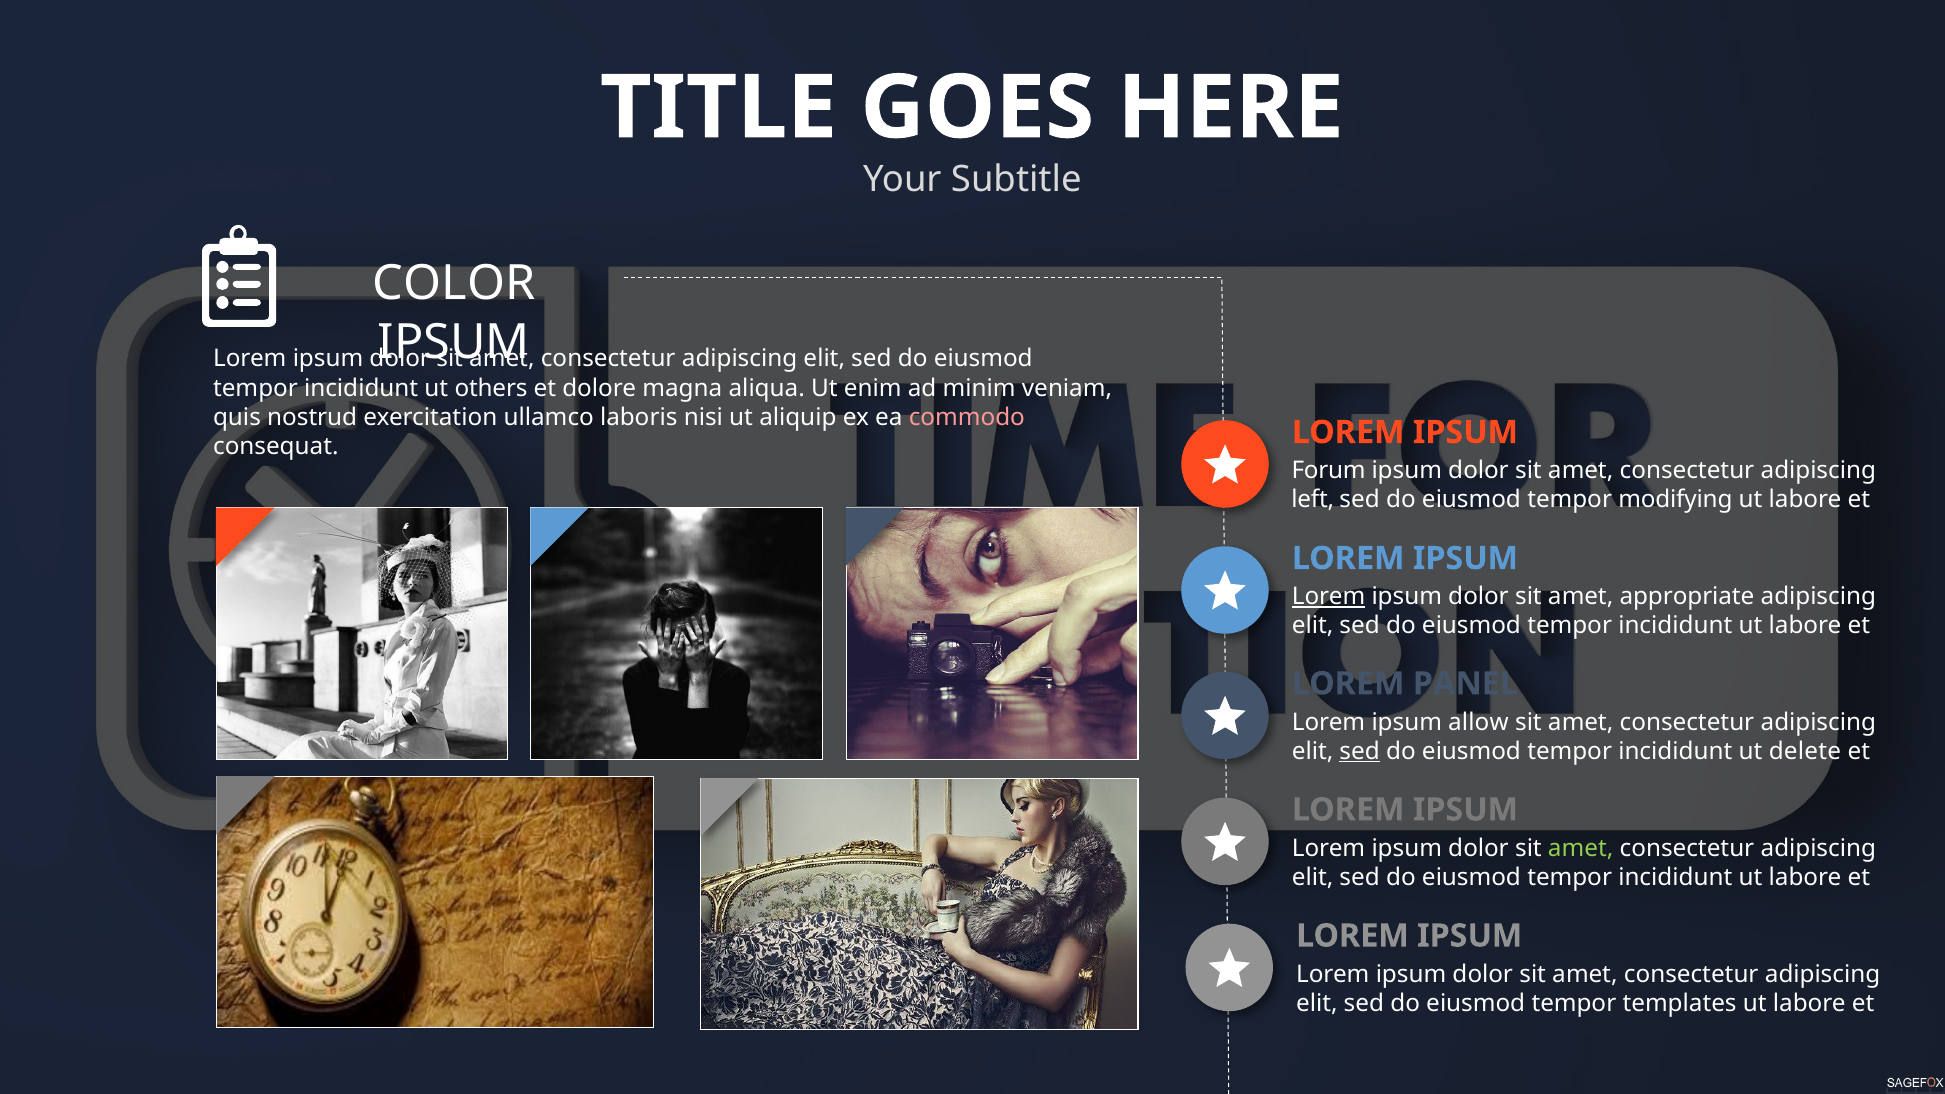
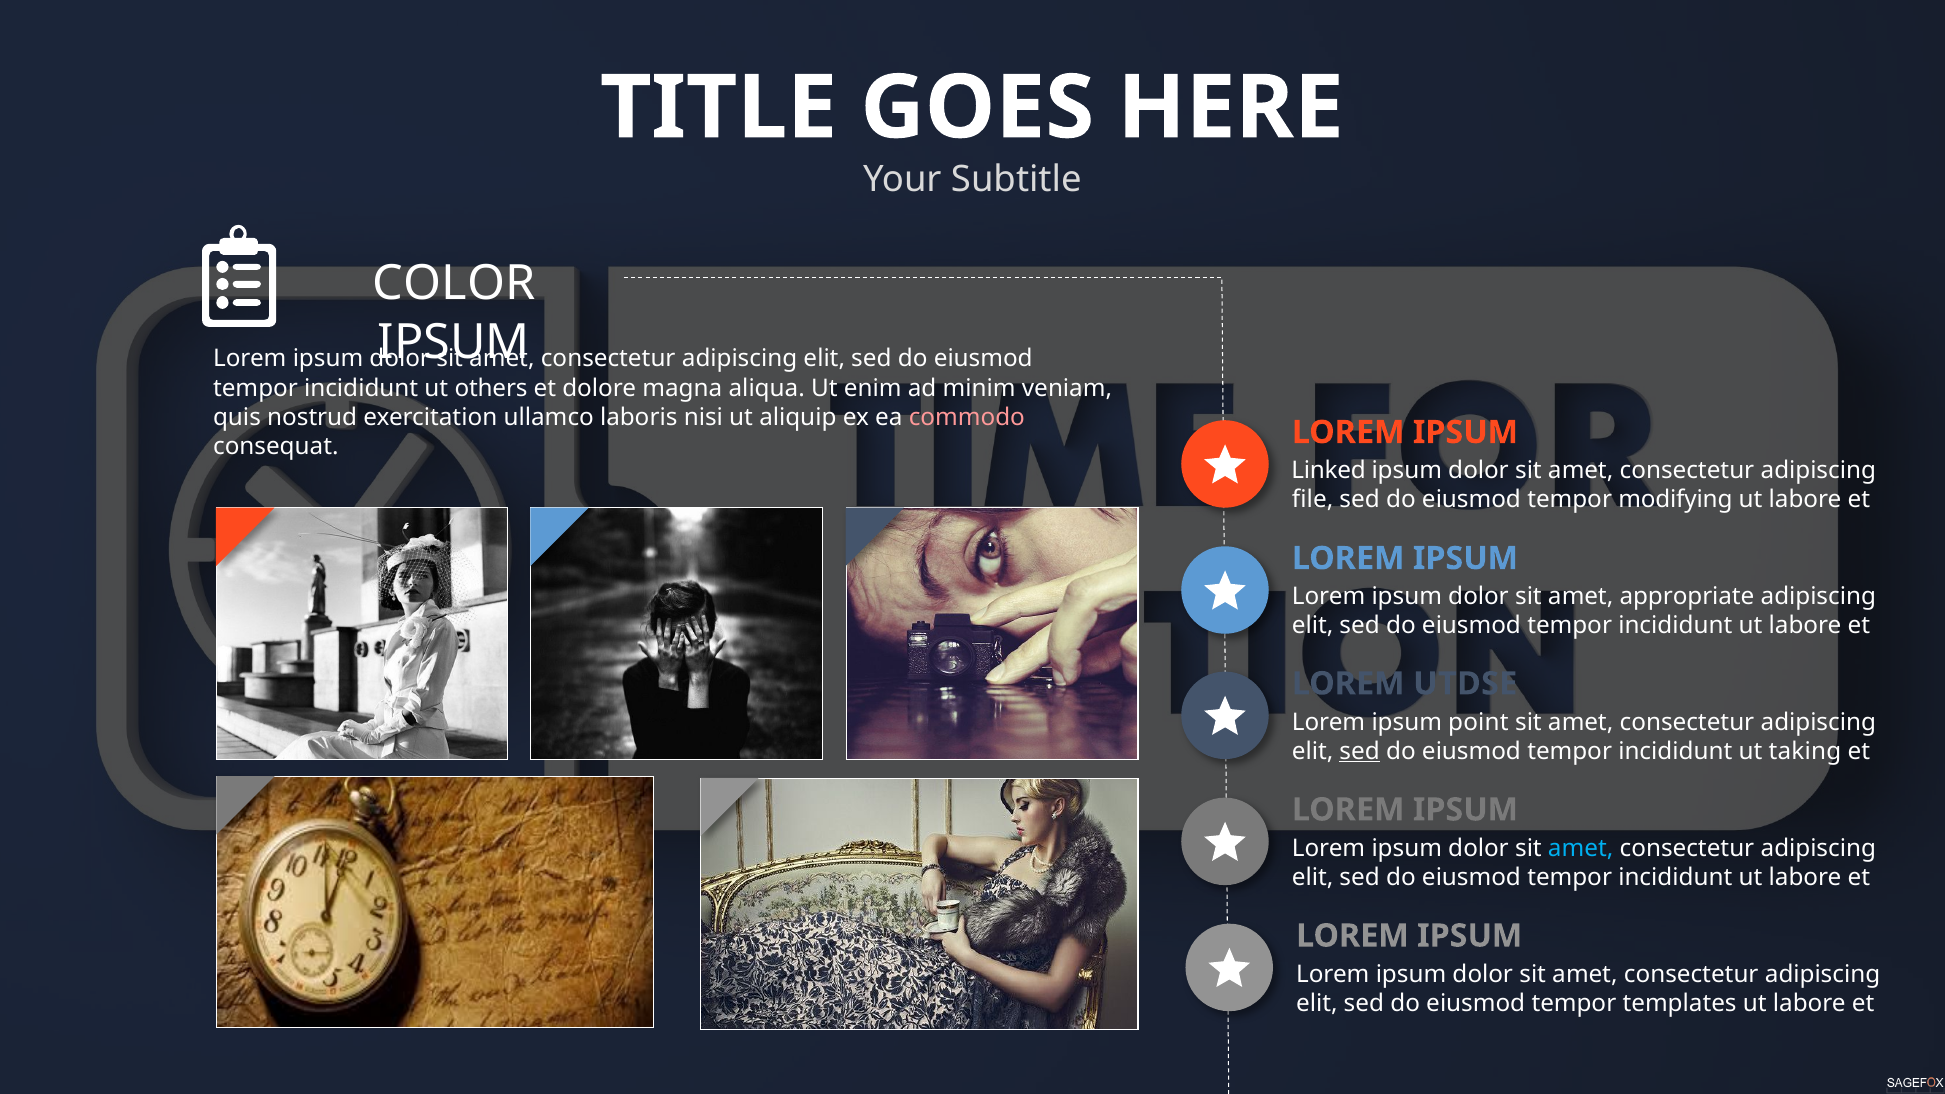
Forum: Forum -> Linked
left: left -> file
Lorem at (1329, 597) underline: present -> none
PANEL: PANEL -> UTDSE
allow: allow -> point
delete: delete -> taking
amet at (1581, 848) colour: light green -> light blue
